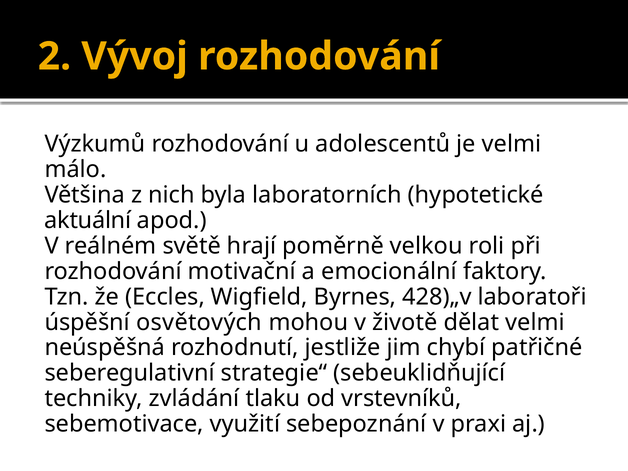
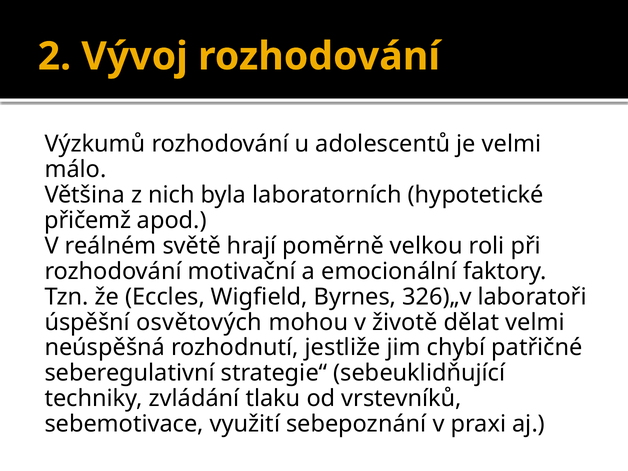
aktuální: aktuální -> přičemž
428)„v: 428)„v -> 326)„v
